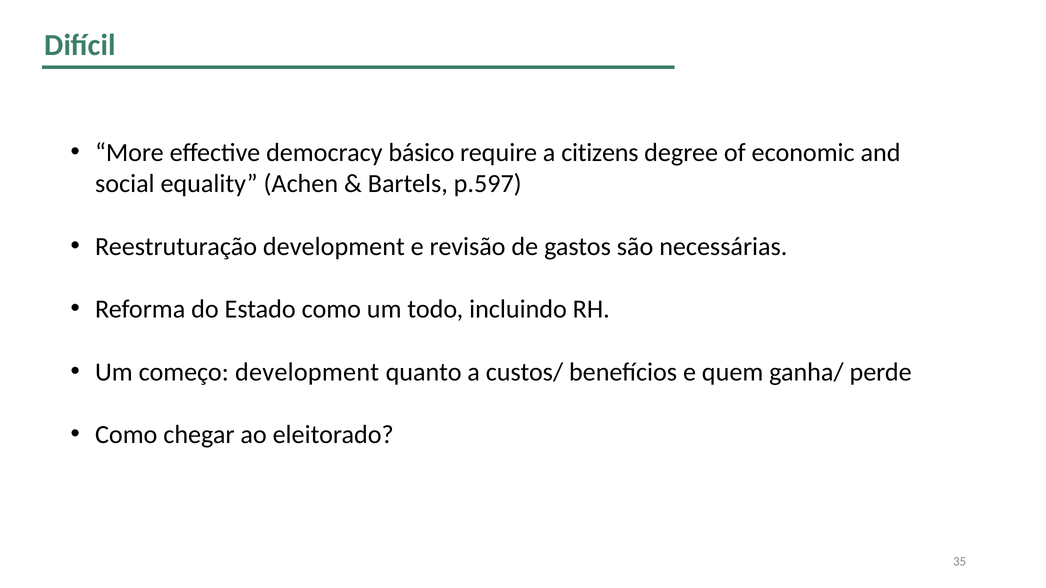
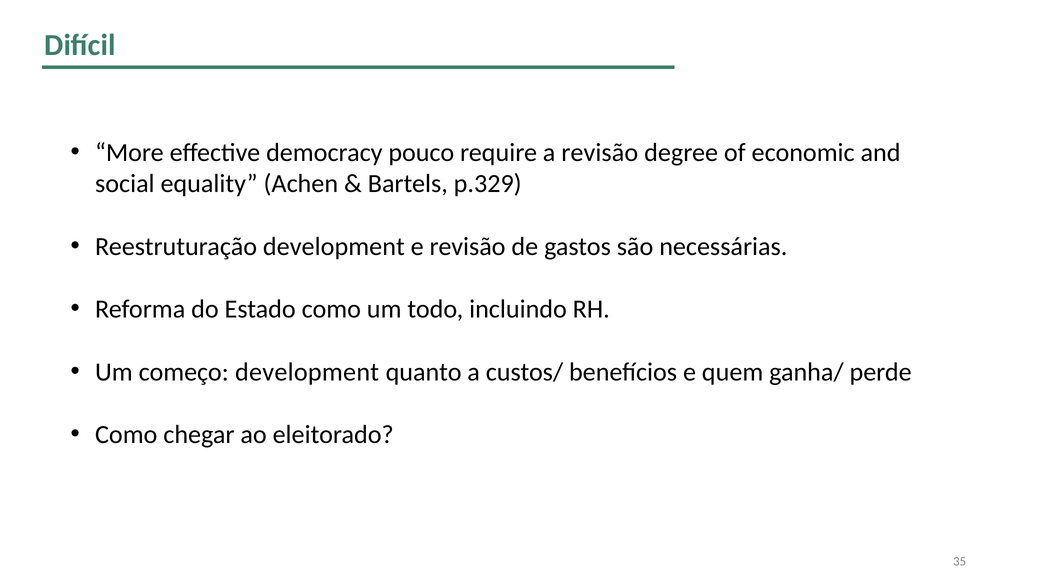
básico: básico -> pouco
a citizens: citizens -> revisão
p.597: p.597 -> p.329
